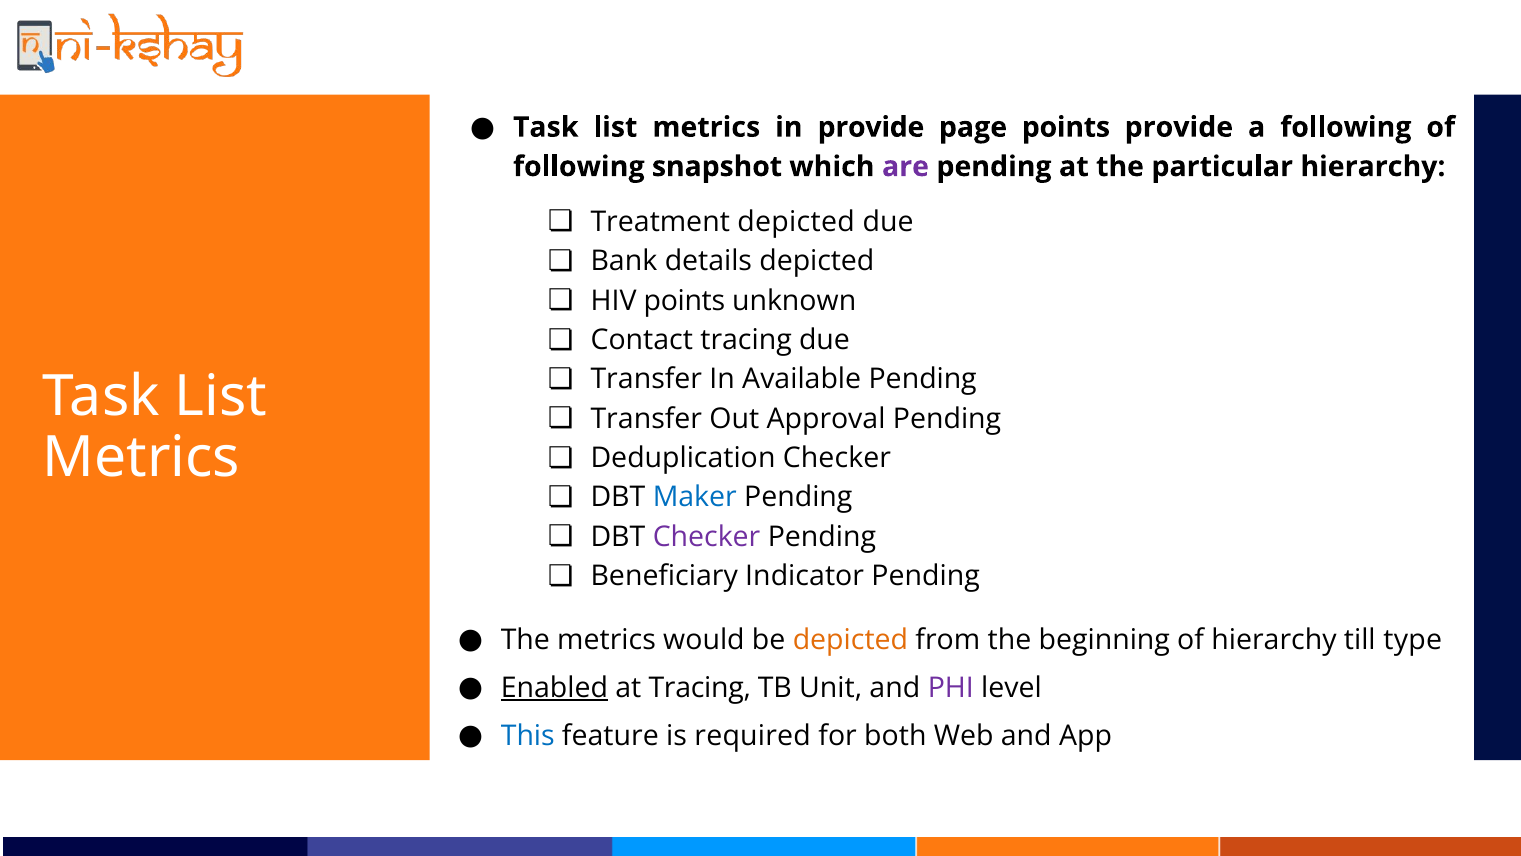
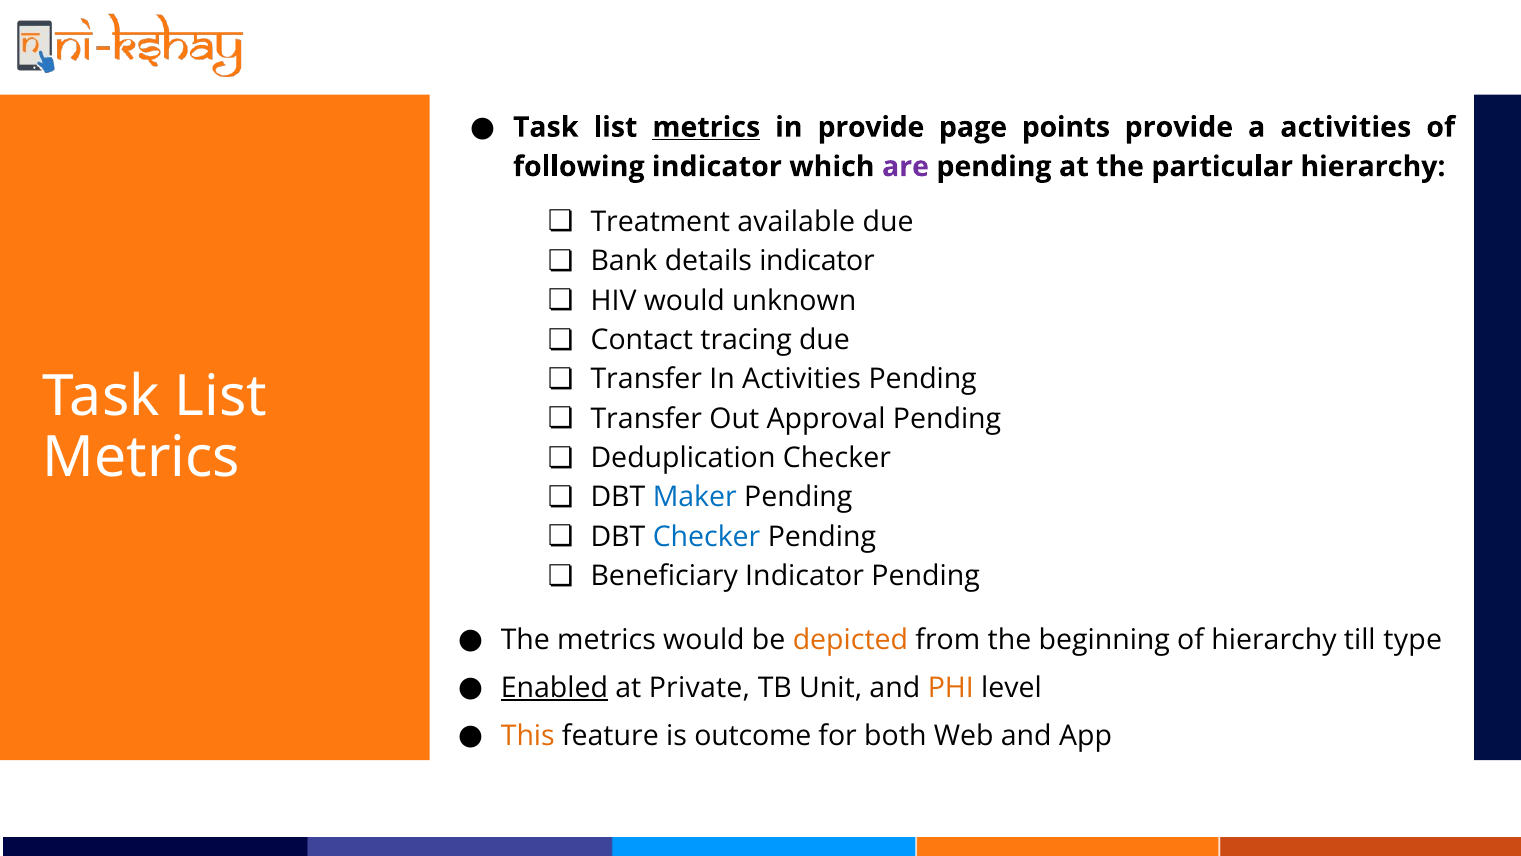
metrics at (706, 127) underline: none -> present
a following: following -> activities
following snapshot: snapshot -> indicator
Treatment depicted: depicted -> available
details depicted: depicted -> indicator
HIV points: points -> would
In Available: Available -> Activities
Checker at (707, 537) colour: purple -> blue
at Tracing: Tracing -> Private
PHI colour: purple -> orange
This colour: blue -> orange
required: required -> outcome
